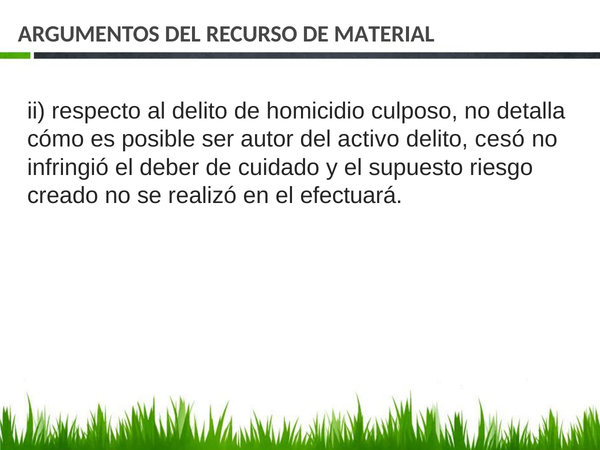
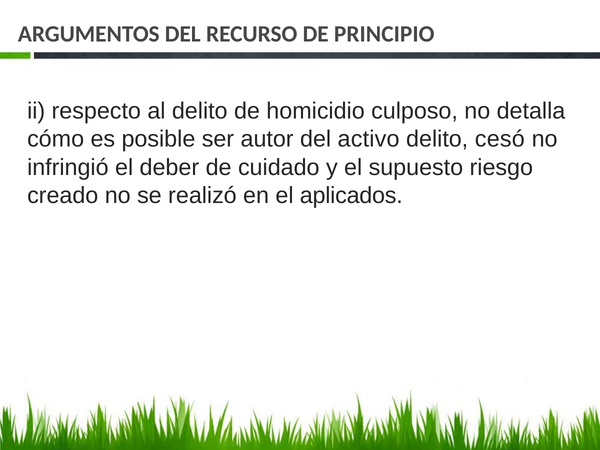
MATERIAL: MATERIAL -> PRINCIPIO
efectuará: efectuará -> aplicados
